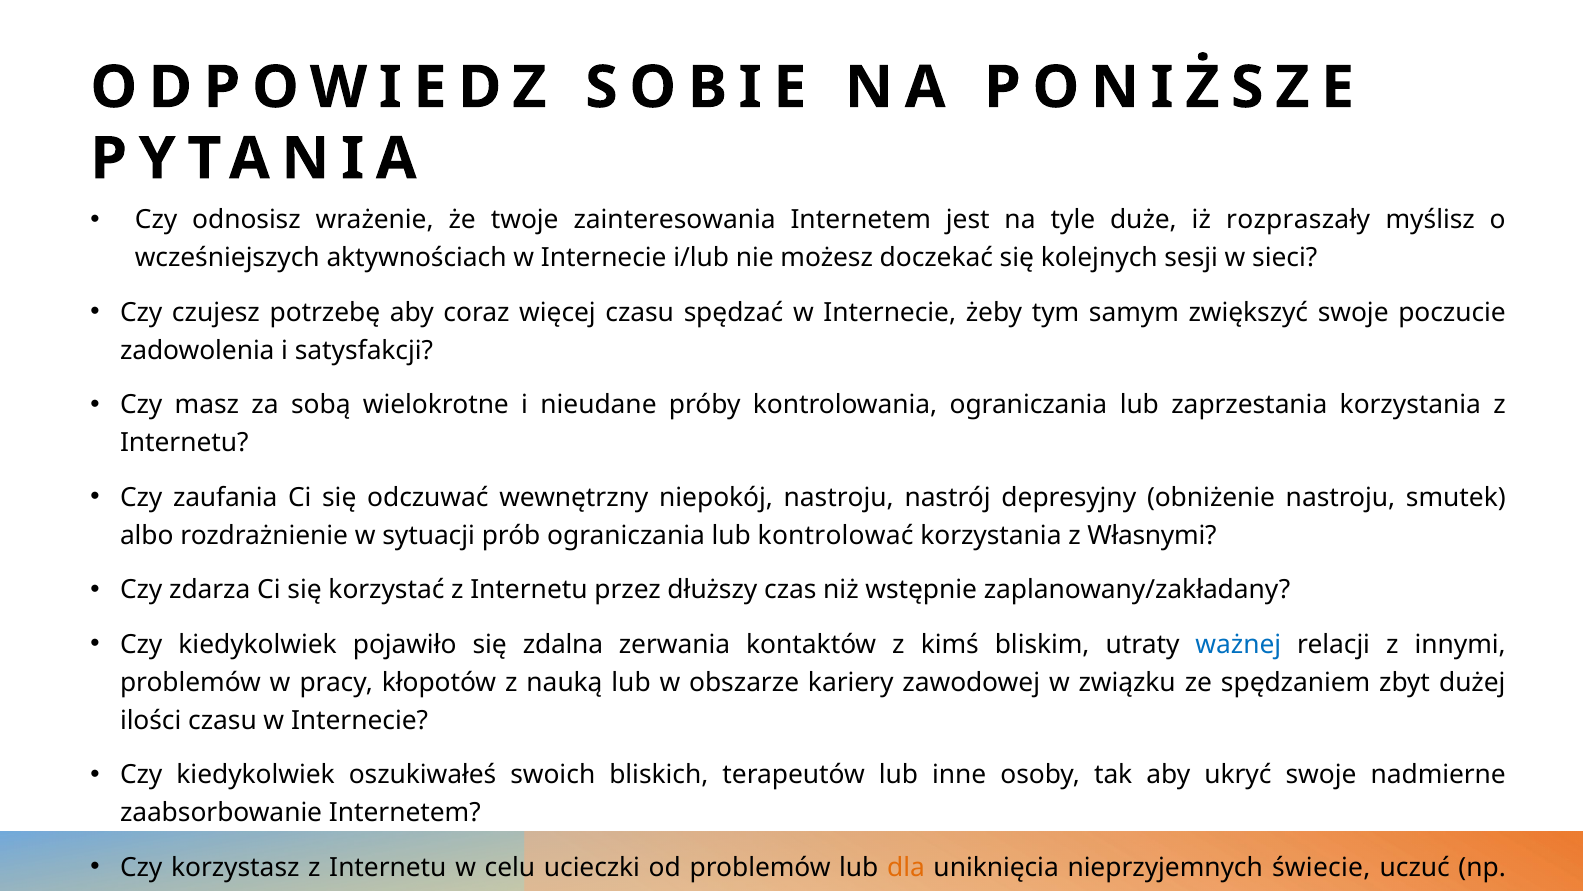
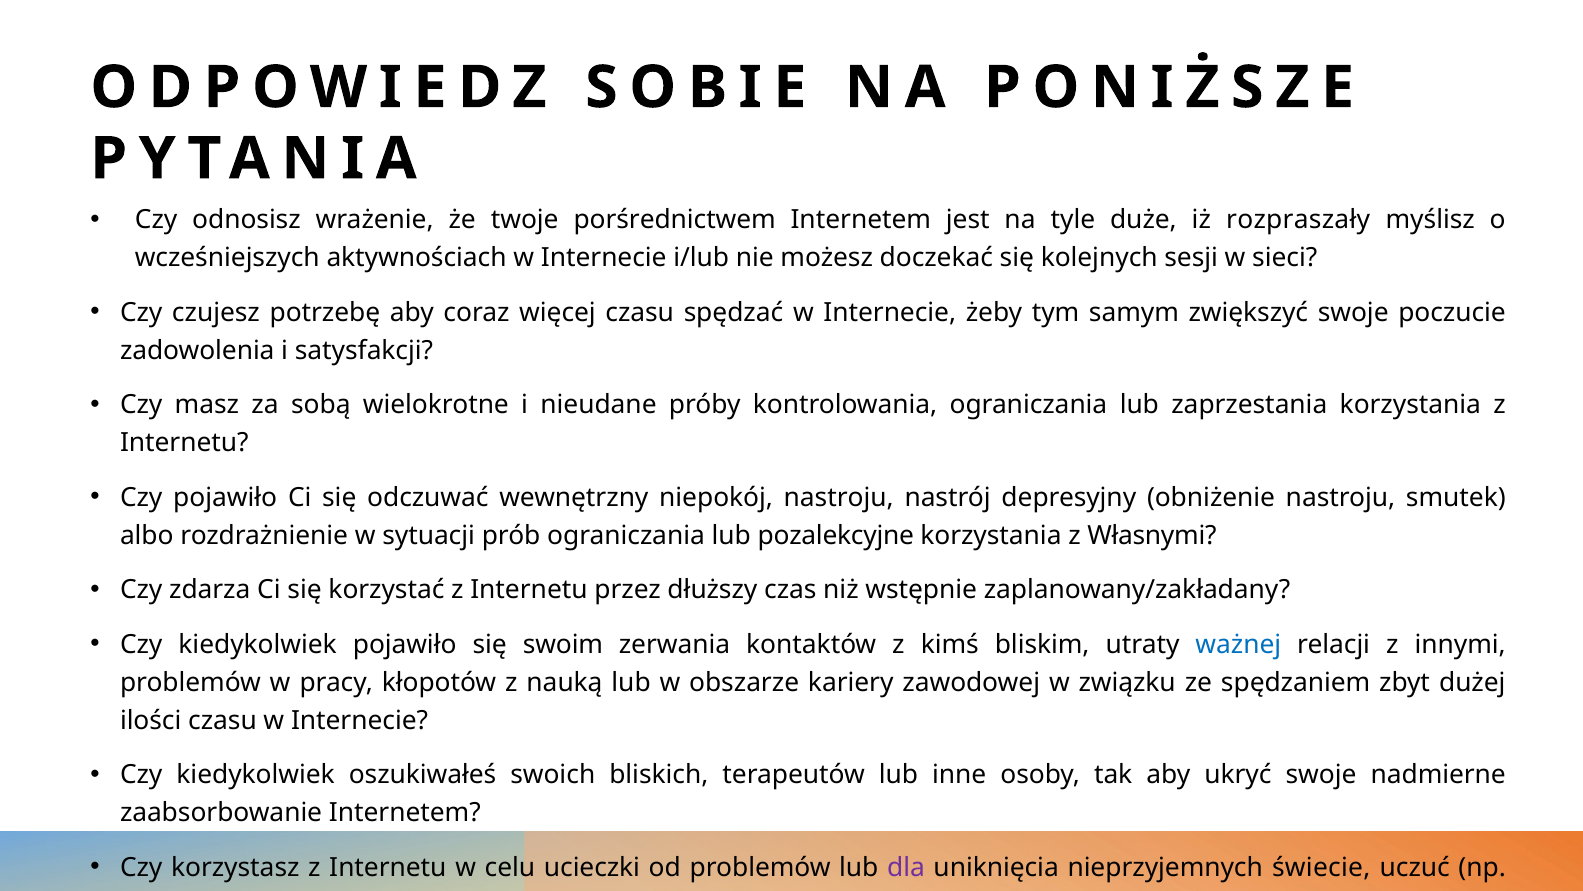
zainteresowania: zainteresowania -> porśrednictwem
Czy zaufania: zaufania -> pojawiło
kontrolować: kontrolować -> pozalekcyjne
zdalna: zdalna -> swoim
dla colour: orange -> purple
